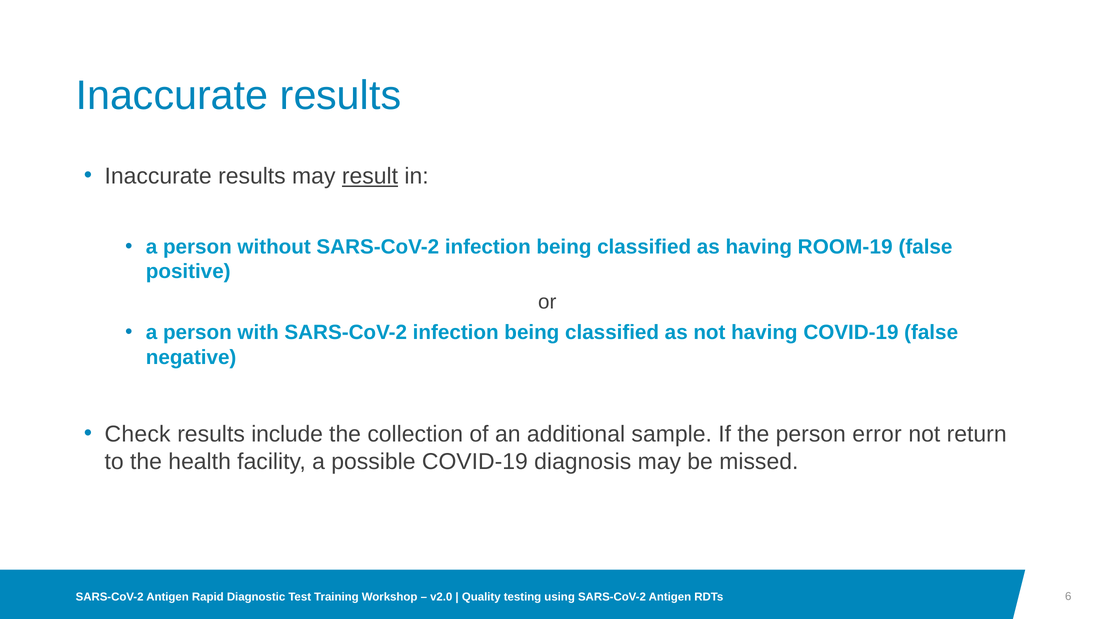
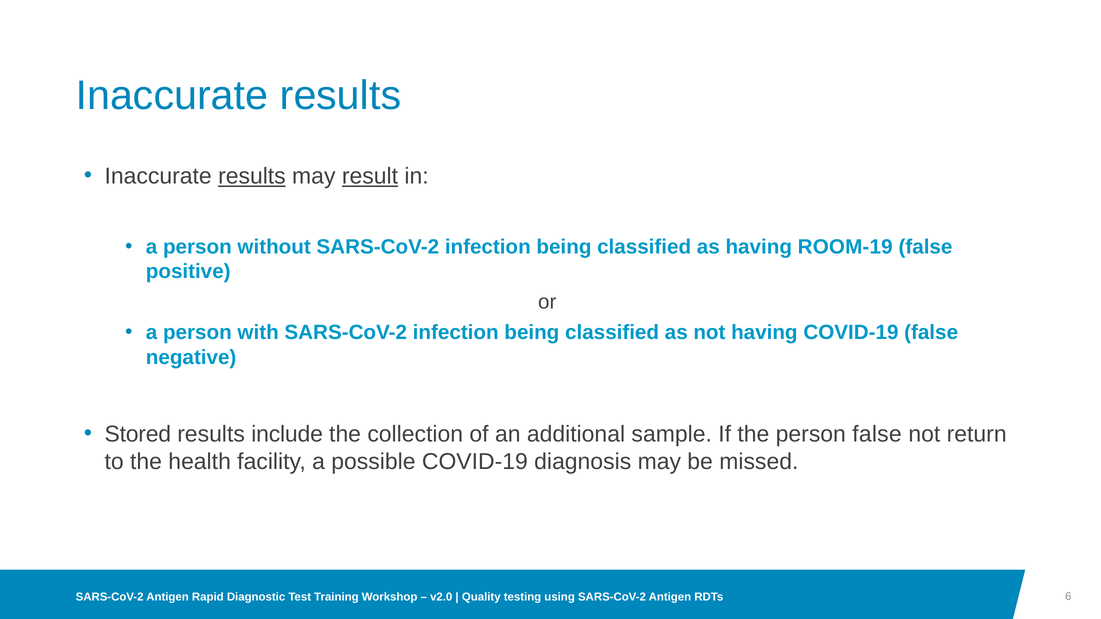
results at (252, 176) underline: none -> present
Check: Check -> Stored
person error: error -> false
